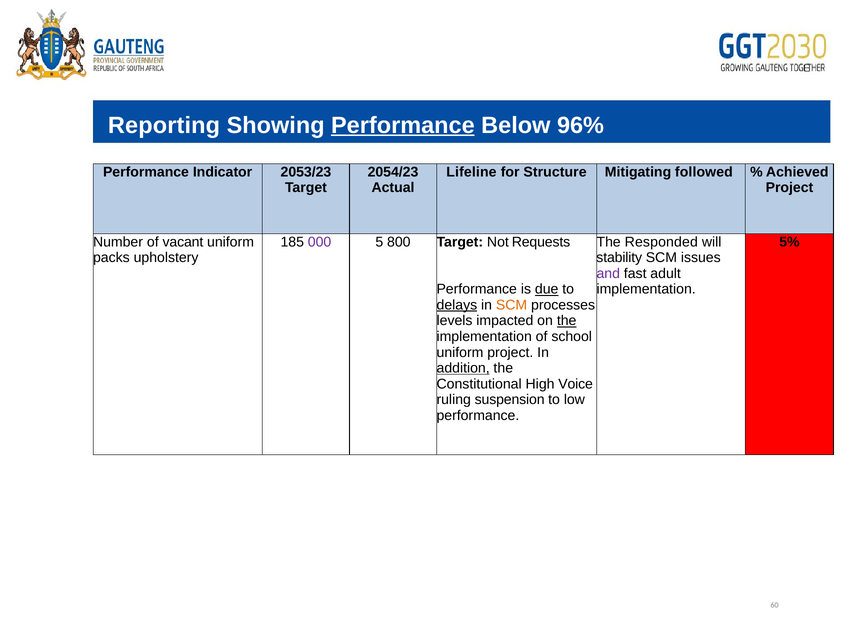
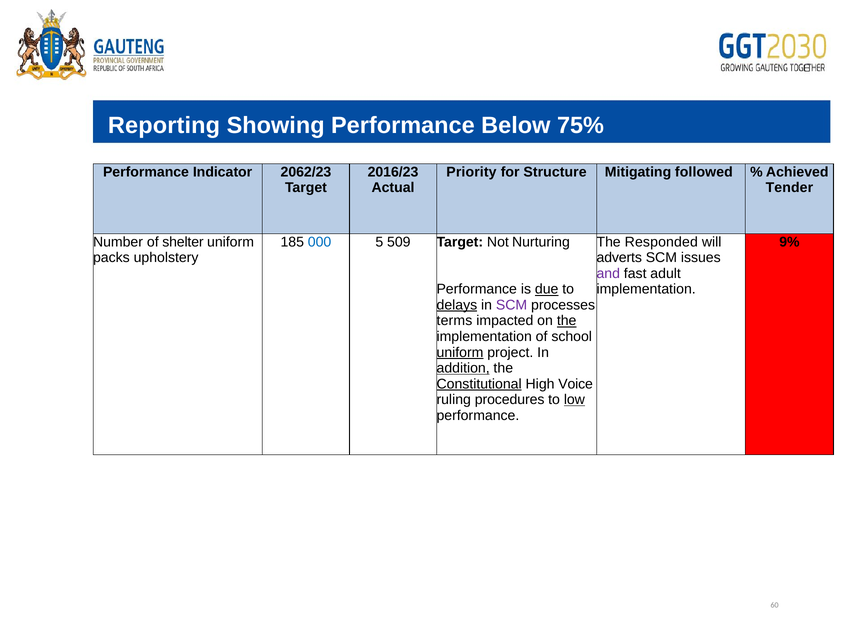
Performance at (403, 125) underline: present -> none
96%: 96% -> 75%
2053/23: 2053/23 -> 2062/23
2054/23: 2054/23 -> 2016/23
Lifeline: Lifeline -> Priority
Project at (789, 188): Project -> Tender
vacant: vacant -> shelter
000 colour: purple -> blue
800: 800 -> 509
Requests: Requests -> Nurturing
5%: 5% -> 9%
stability: stability -> adverts
SCM at (512, 305) colour: orange -> purple
levels: levels -> terms
uniform at (460, 352) underline: none -> present
Constitutional underline: none -> present
suspension: suspension -> procedures
low underline: none -> present
